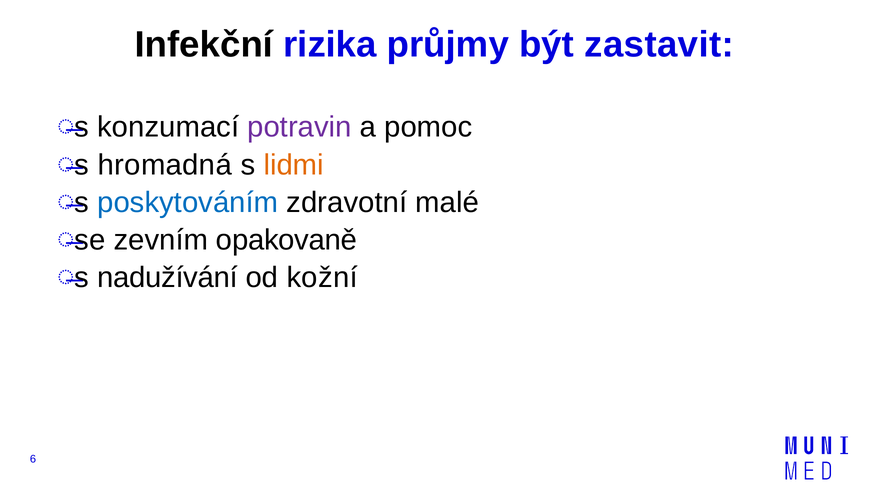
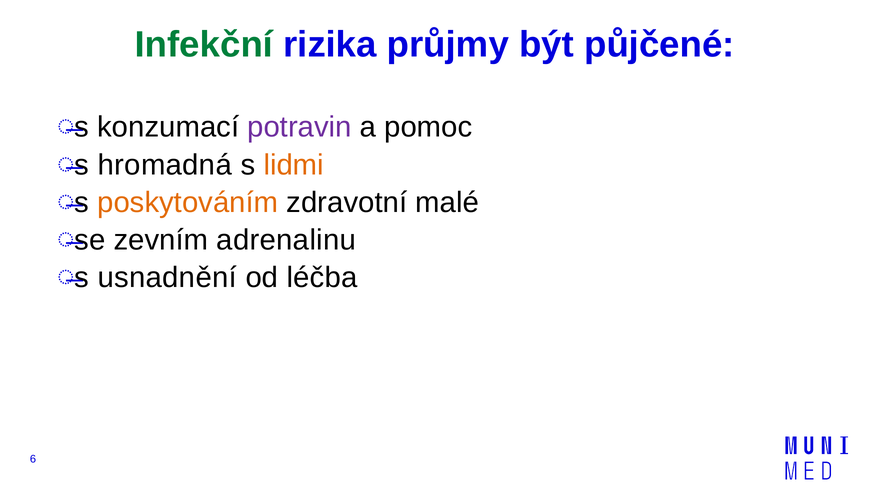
Infekční colour: black -> green
zastavit: zastavit -> půjčené
poskytováním colour: blue -> orange
opakovaně: opakovaně -> adrenalinu
nadužívání: nadužívání -> usnadnění
kožní: kožní -> léčba
